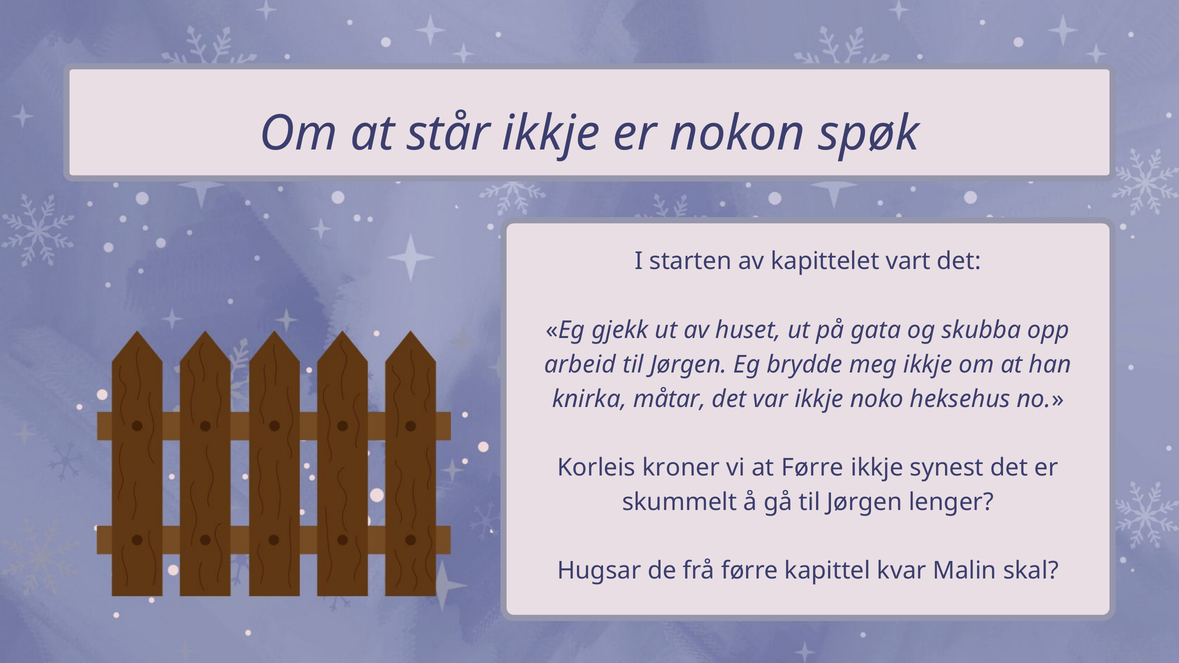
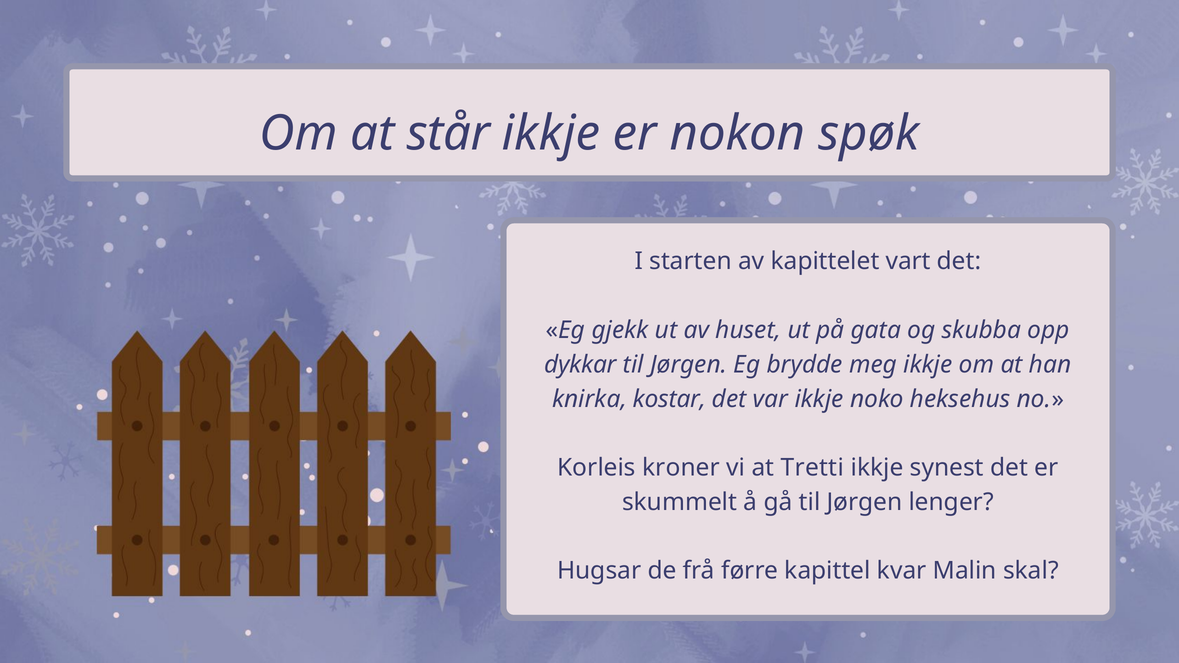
arbeid: arbeid -> dykkar
måtar: måtar -> kostar
at Førre: Førre -> Tretti
